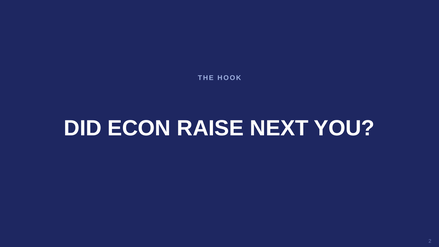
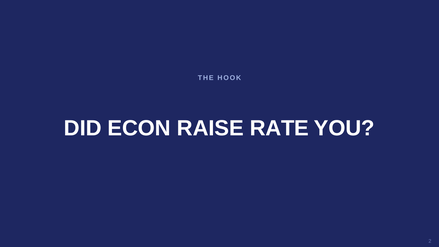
NEXT: NEXT -> RATE
